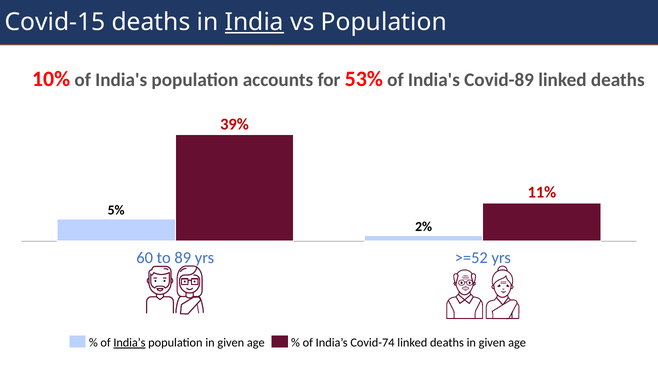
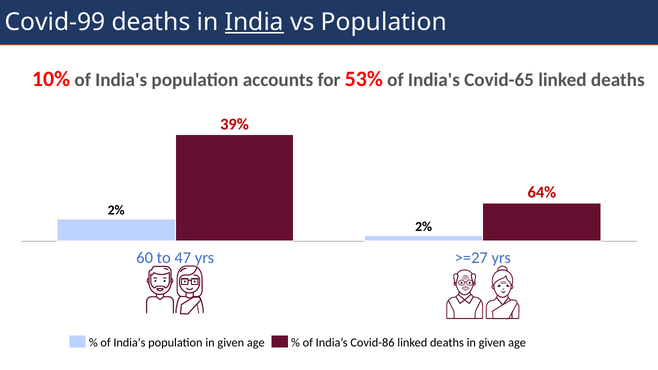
Covid-15: Covid-15 -> Covid-99
Covid-89: Covid-89 -> Covid-65
11%: 11% -> 64%
5% at (116, 210): 5% -> 2%
89: 89 -> 47
>=52: >=52 -> >=27
India’s at (129, 343) underline: present -> none
Covid-74: Covid-74 -> Covid-86
